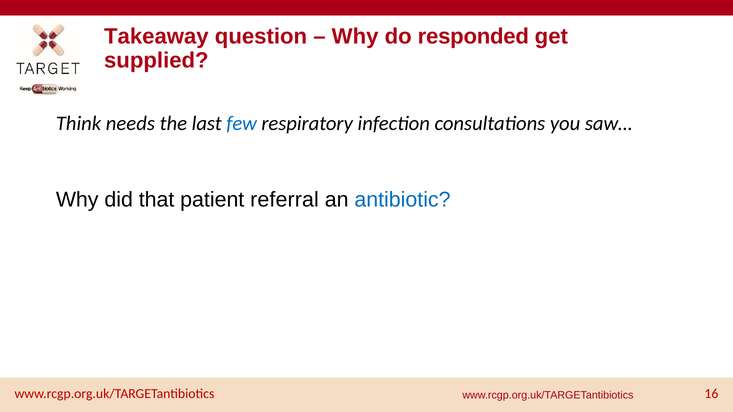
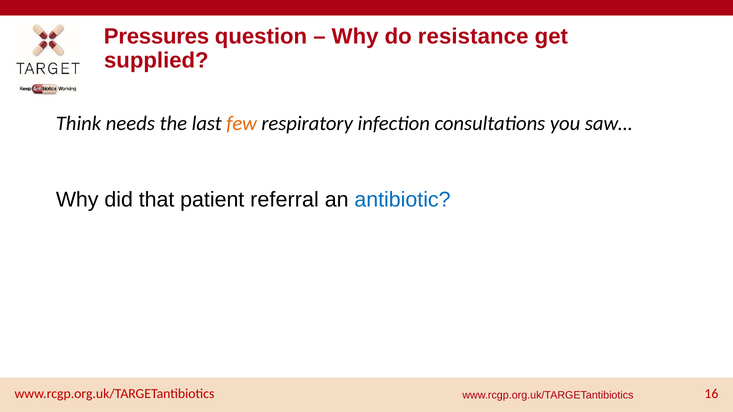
Takeaway: Takeaway -> Pressures
responded: responded -> resistance
few colour: blue -> orange
